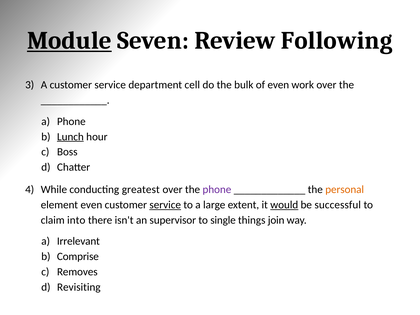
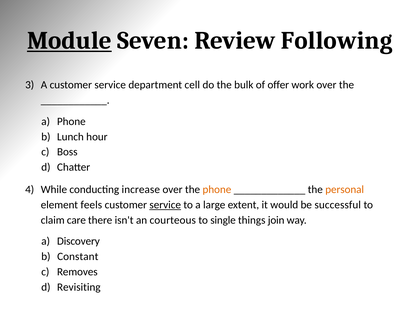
of even: even -> offer
Lunch underline: present -> none
greatest: greatest -> increase
phone at (217, 190) colour: purple -> orange
element even: even -> feels
would underline: present -> none
into: into -> care
supervisor: supervisor -> courteous
Irrelevant: Irrelevant -> Discovery
Comprise: Comprise -> Constant
